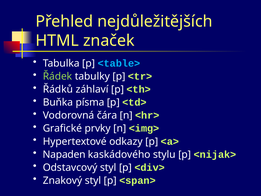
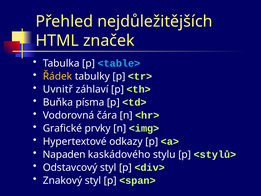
Řádek colour: light green -> yellow
Řádků: Řádků -> Uvnitř
<nijak>: <nijak> -> <stylů>
